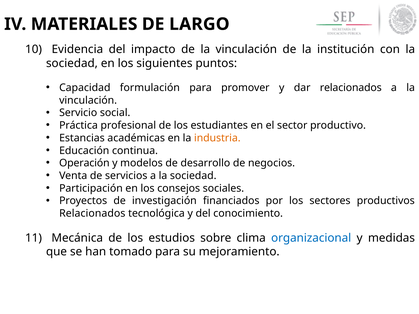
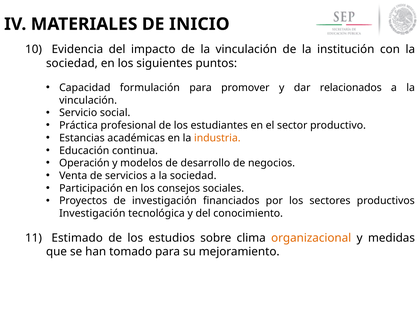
LARGO: LARGO -> INICIO
Relacionados at (92, 214): Relacionados -> Investigación
Mecánica: Mecánica -> Estimado
organizacional colour: blue -> orange
